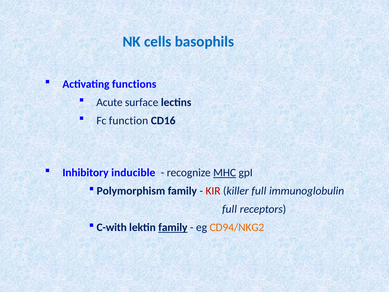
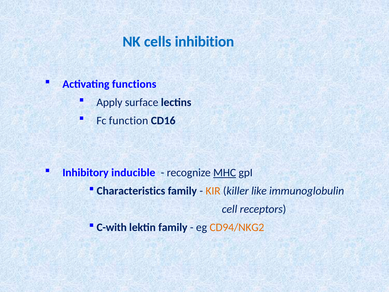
basophils: basophils -> inhibition
Acute: Acute -> Apply
Polymorphism: Polymorphism -> Characteristics
KIR colour: red -> orange
killer full: full -> like
full at (230, 209): full -> cell
family at (173, 227) underline: present -> none
